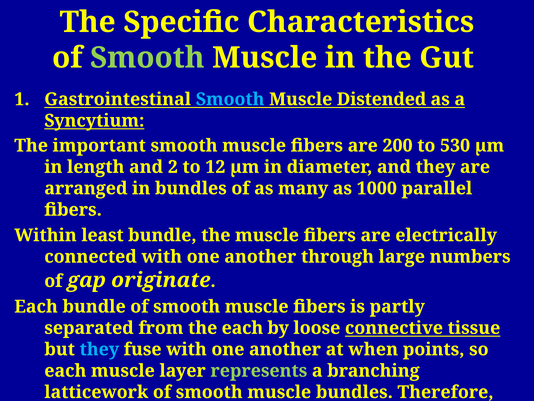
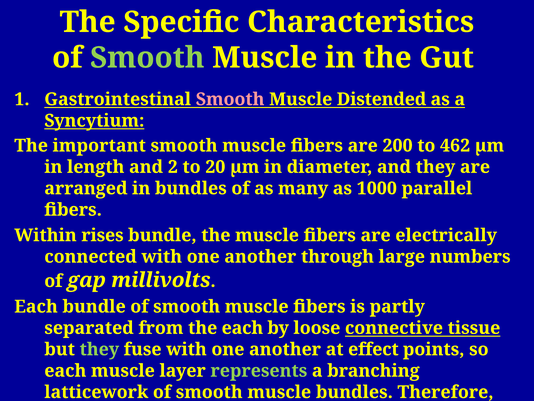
Smooth at (230, 99) colour: light blue -> pink
530: 530 -> 462
12: 12 -> 20
least: least -> rises
originate: originate -> millivolts
they at (99, 349) colour: light blue -> light green
at when: when -> effect
